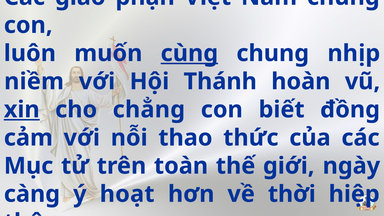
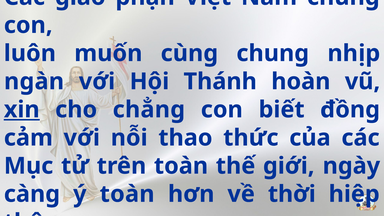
cùng underline: present -> none
niềm: niềm -> ngàn
ý hoạt: hoạt -> toàn
